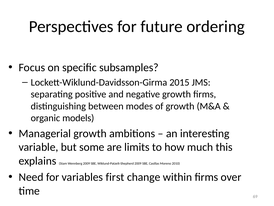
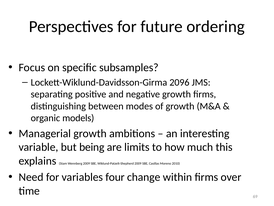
2015: 2015 -> 2096
some: some -> being
first: first -> four
